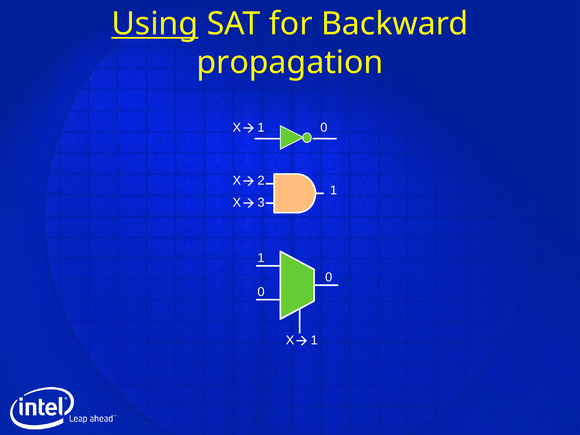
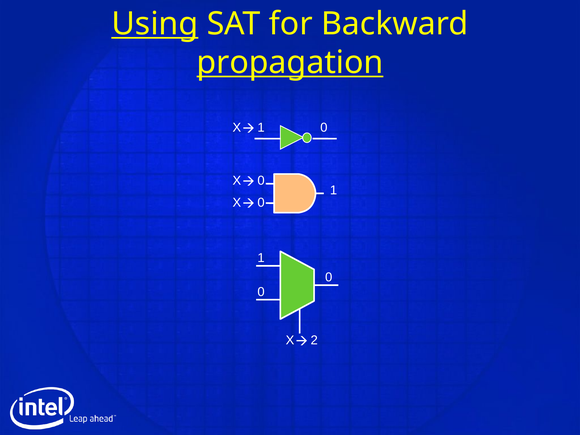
propagation underline: none -> present
2 at (261, 181): 2 -> 0
3 at (261, 203): 3 -> 0
X 1: 1 -> 2
